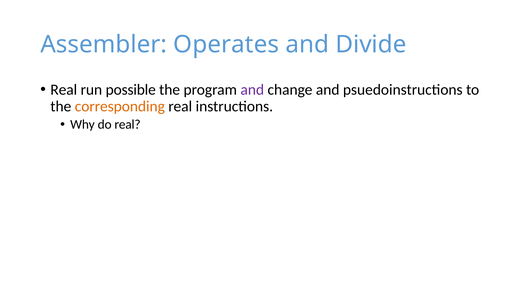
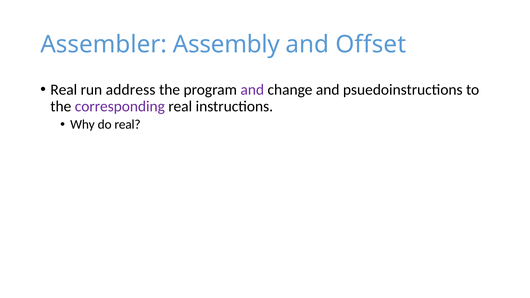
Operates: Operates -> Assembly
Divide: Divide -> Offset
possible: possible -> address
corresponding colour: orange -> purple
